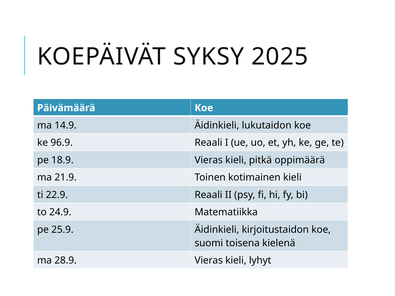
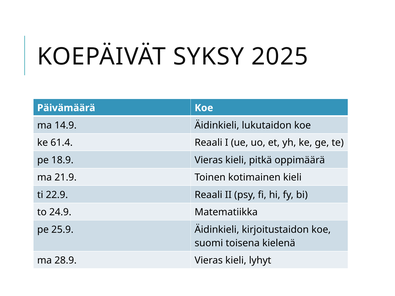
96.9: 96.9 -> 61.4
